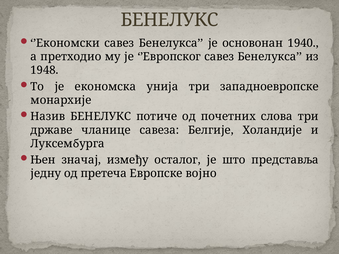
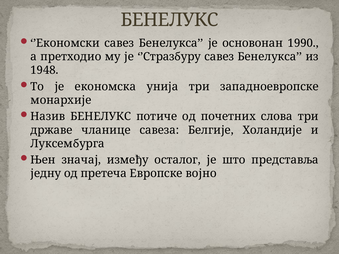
1940: 1940 -> 1990
’Европског: ’Европског -> ’Стразбуру
